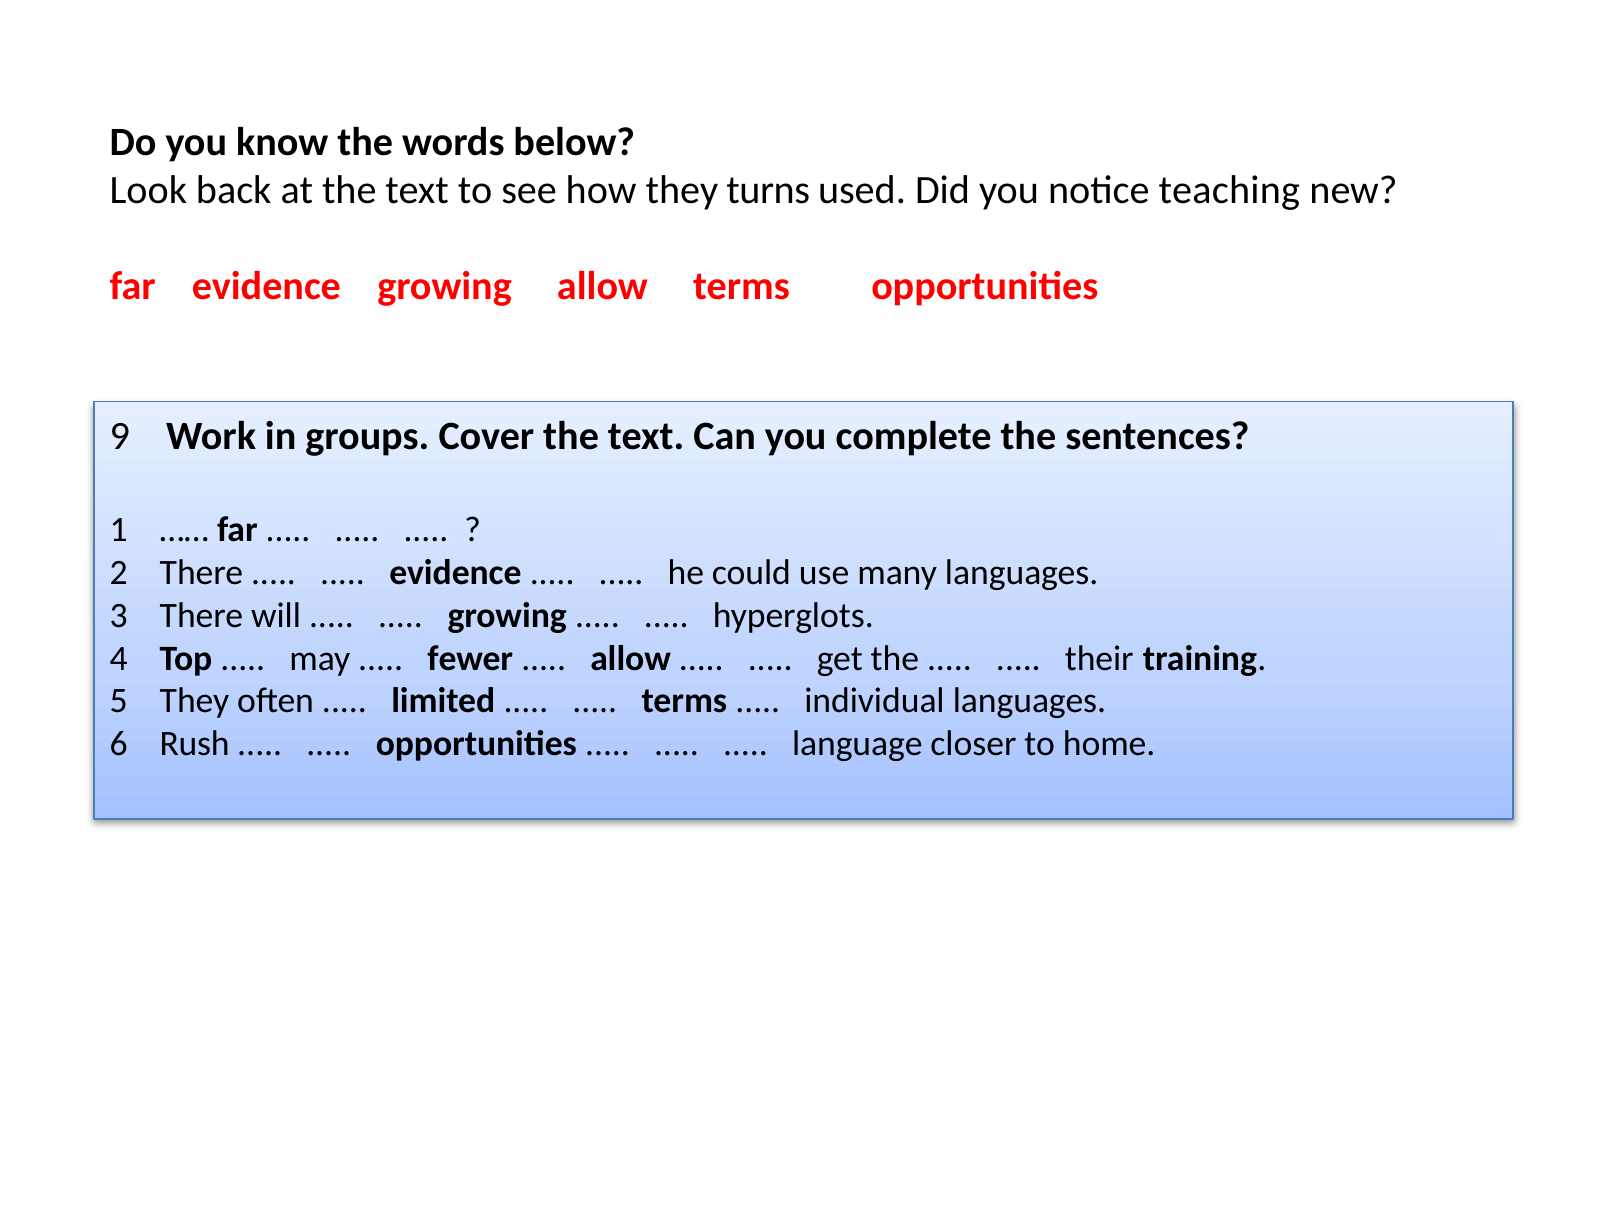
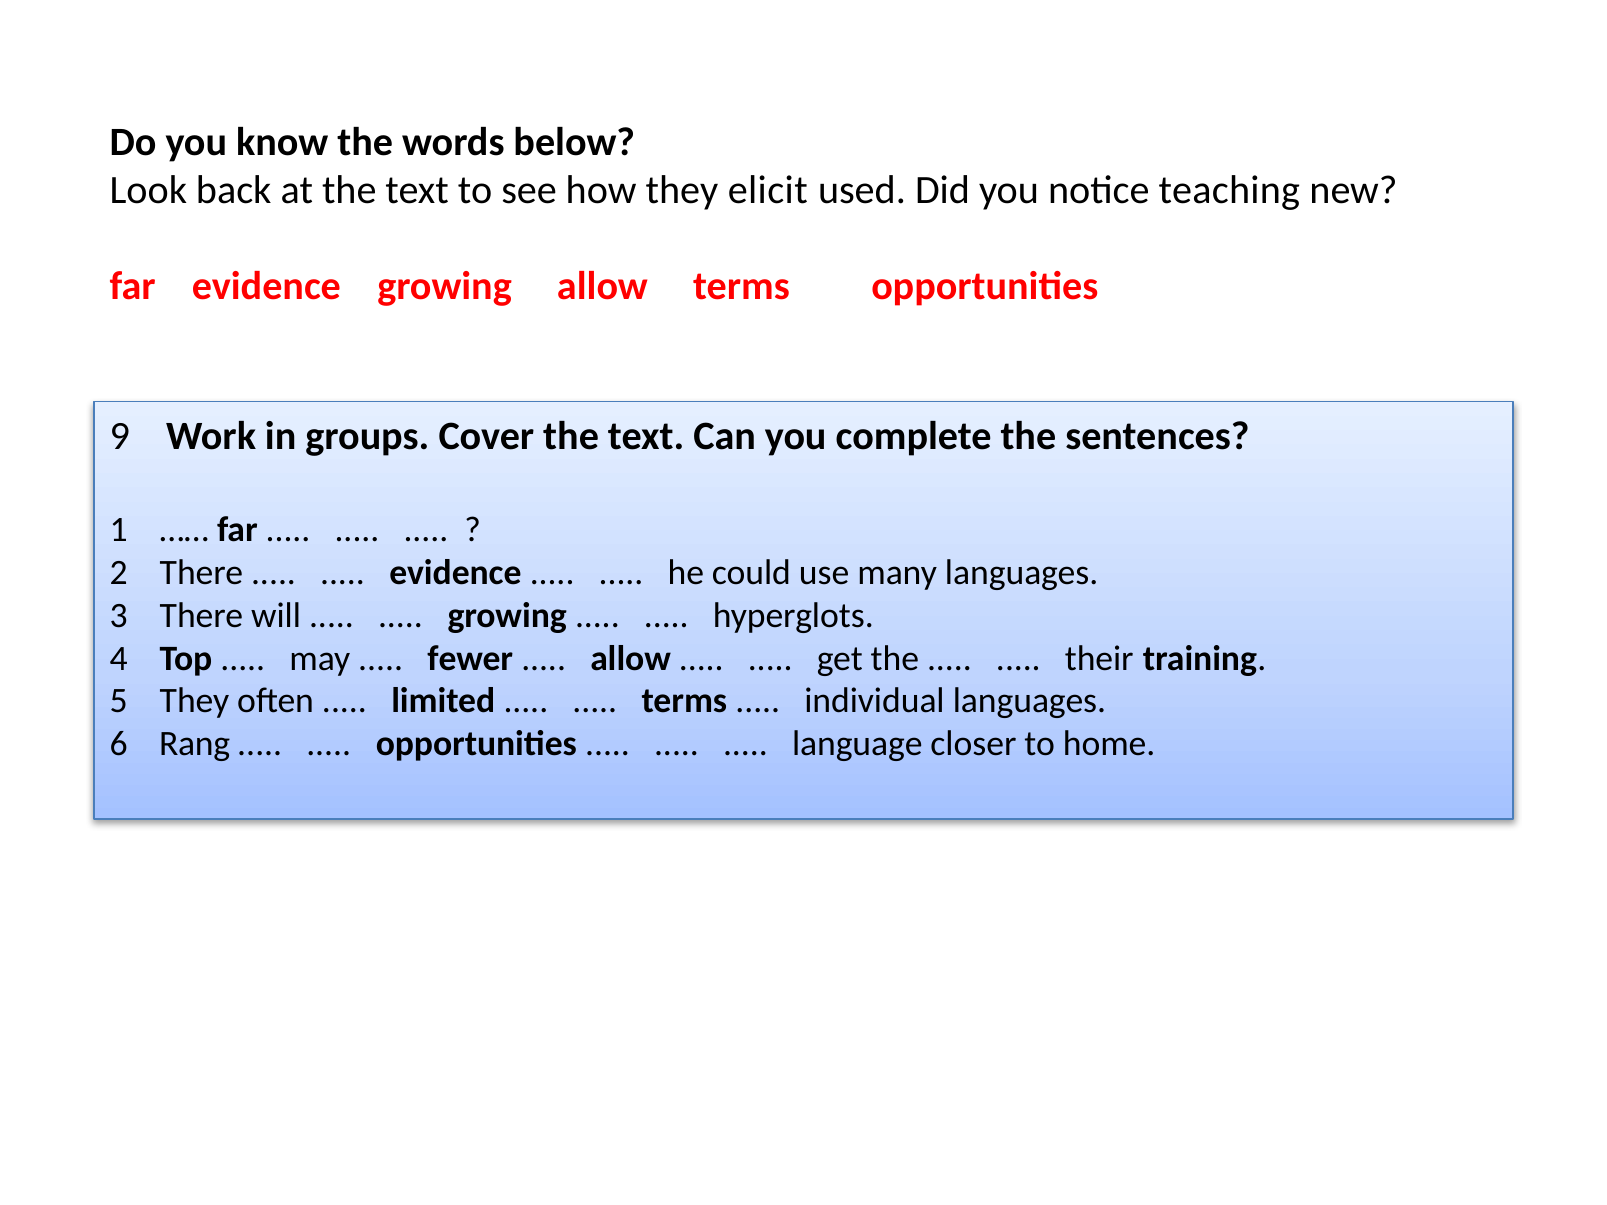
turns: turns -> elicit
Rush: Rush -> Rang
